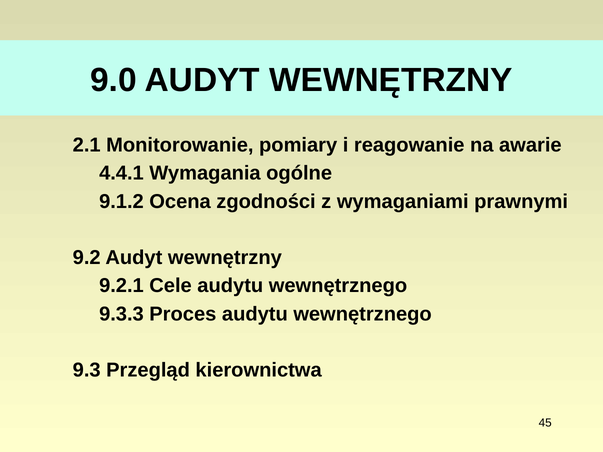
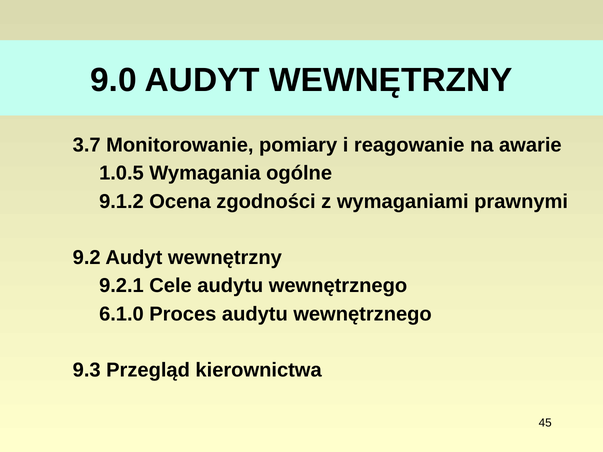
2.1: 2.1 -> 3.7
4.4.1: 4.4.1 -> 1.0.5
9.3.3: 9.3.3 -> 6.1.0
